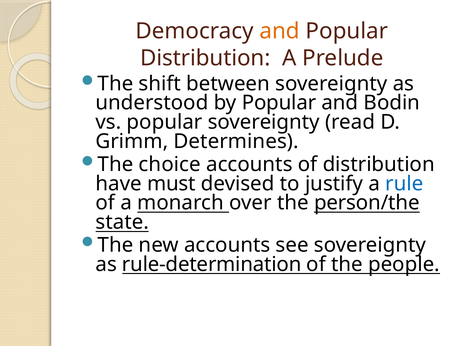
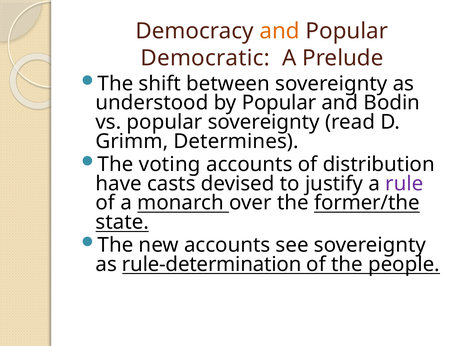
Distribution at (205, 58): Distribution -> Democratic
choice: choice -> voting
must: must -> casts
rule colour: blue -> purple
person/the: person/the -> former/the
